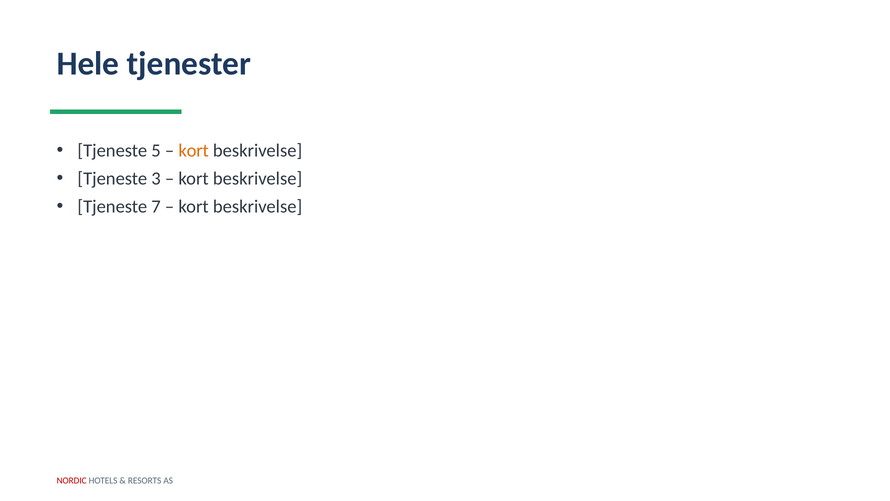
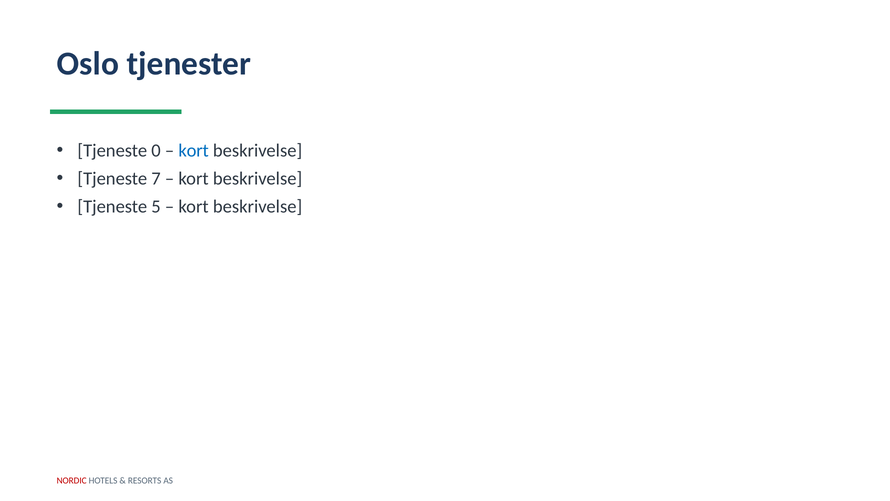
Hele: Hele -> Oslo
5: 5 -> 0
kort at (194, 151) colour: orange -> blue
3: 3 -> 7
7: 7 -> 5
